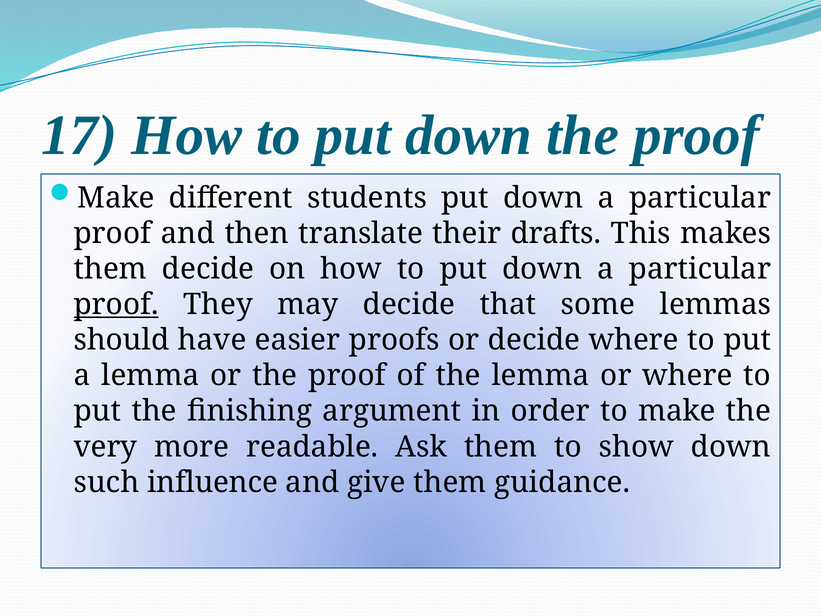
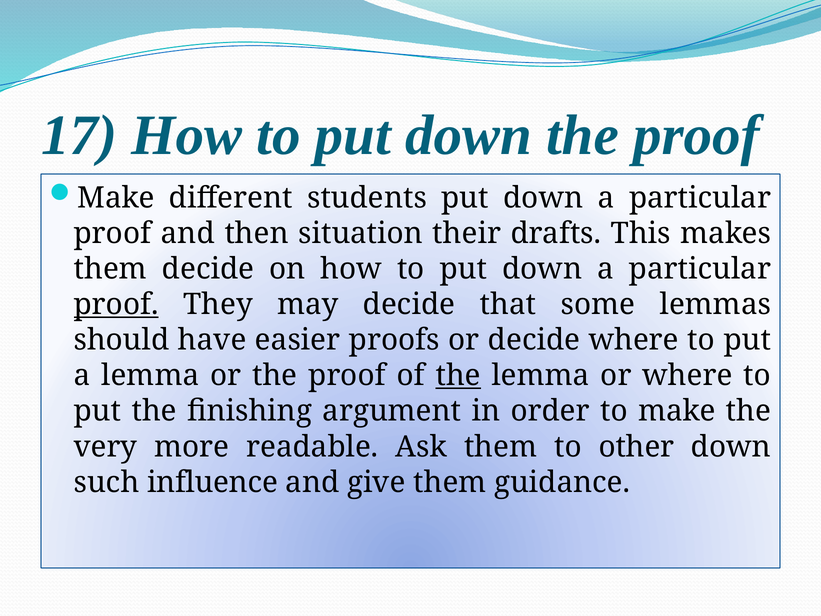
translate: translate -> situation
the at (458, 375) underline: none -> present
show: show -> other
